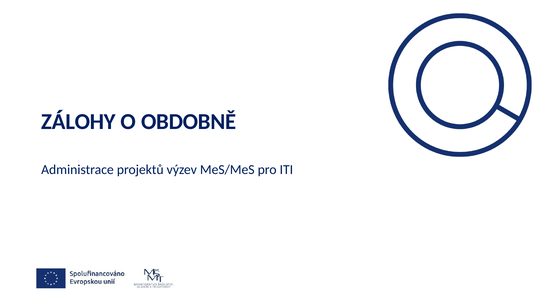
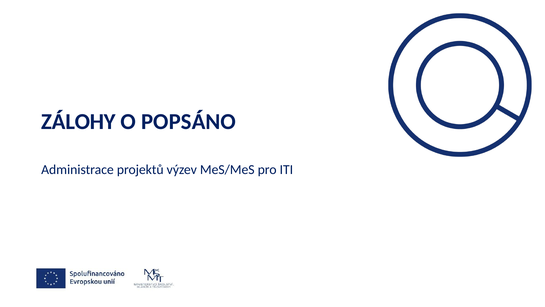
OBDOBNĚ: OBDOBNĚ -> POPSÁNO
